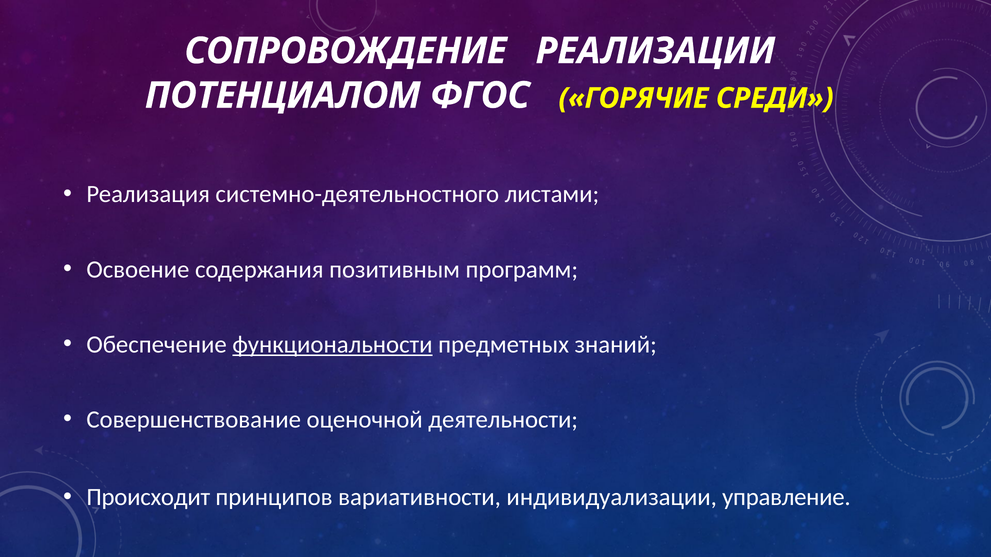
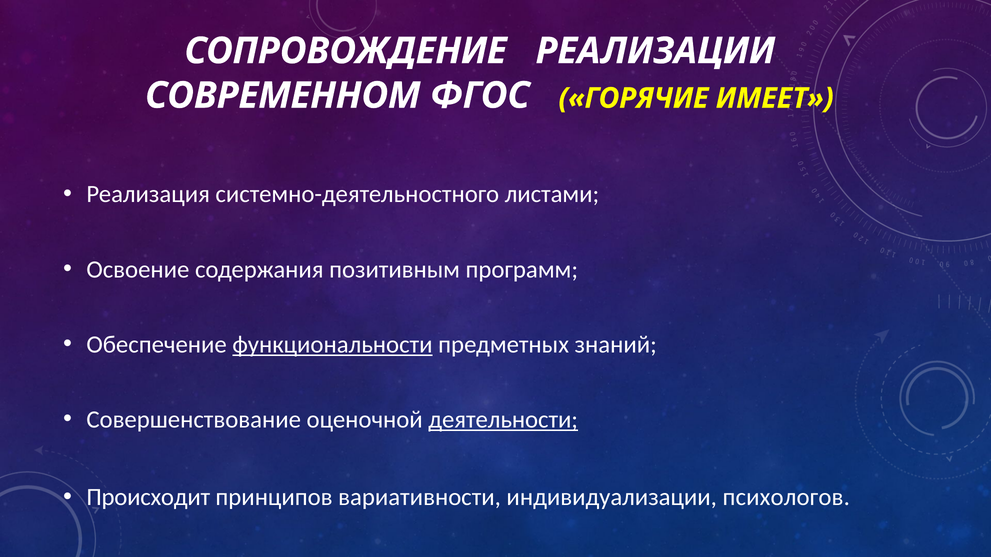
ПОТЕНЦИАЛОМ: ПОТЕНЦИАЛОМ -> СОВРЕМЕННОМ
СРЕДИ: СРЕДИ -> ИМЕЕТ
деятельности underline: none -> present
управление: управление -> психологов
